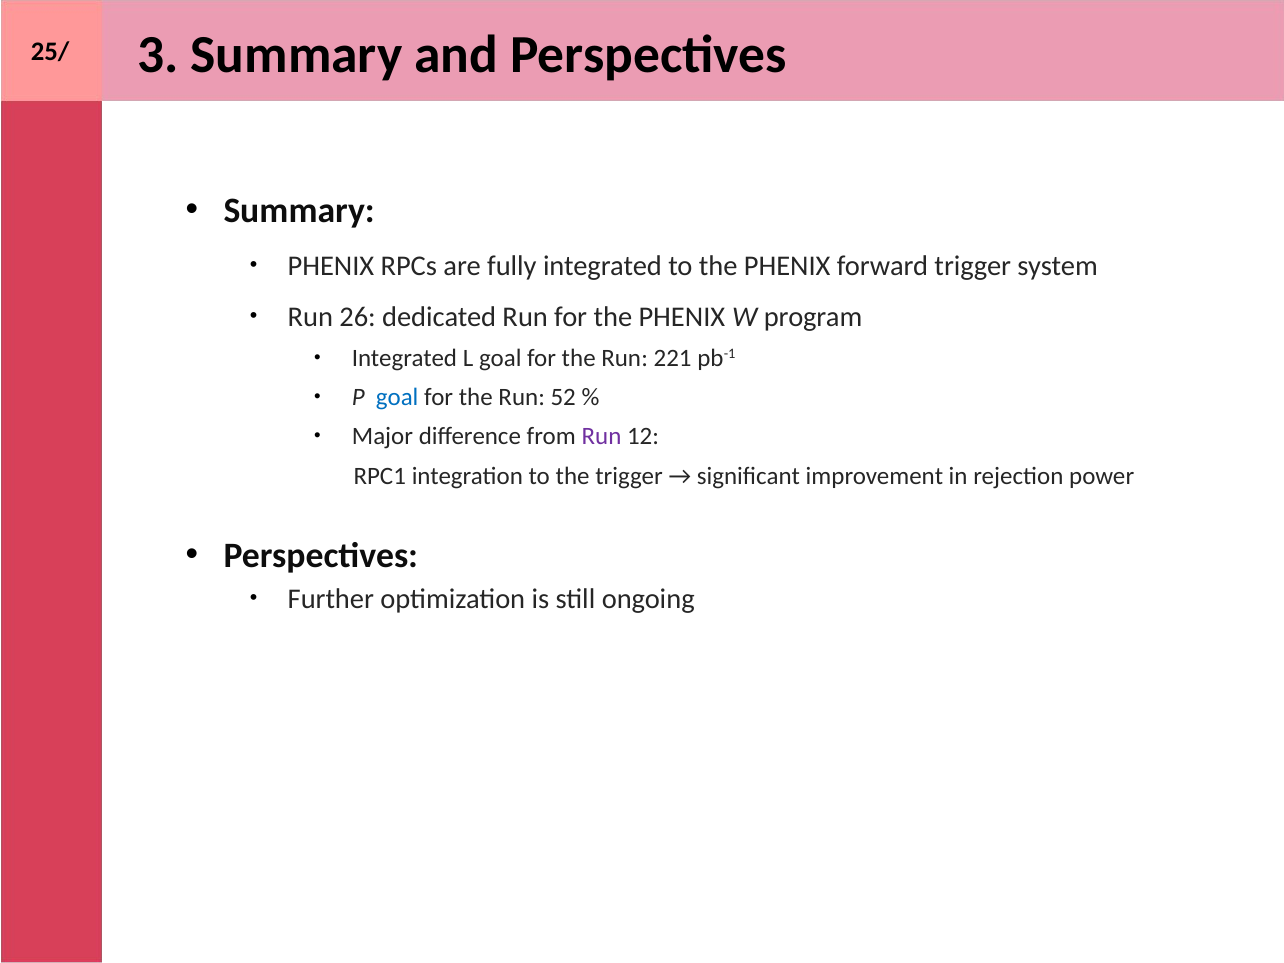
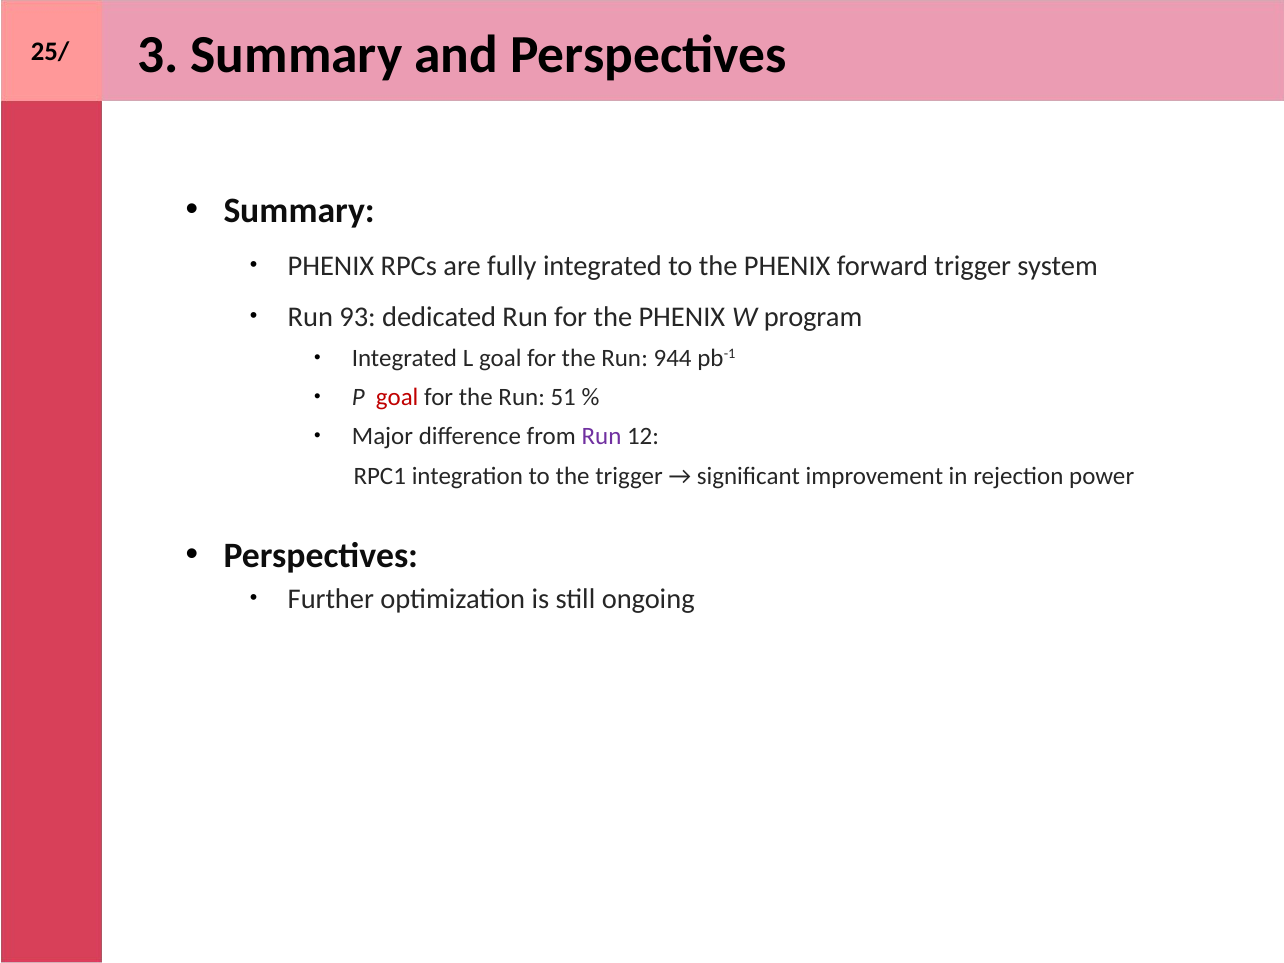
26: 26 -> 93
221: 221 -> 944
goal at (397, 397) colour: blue -> red
52: 52 -> 51
